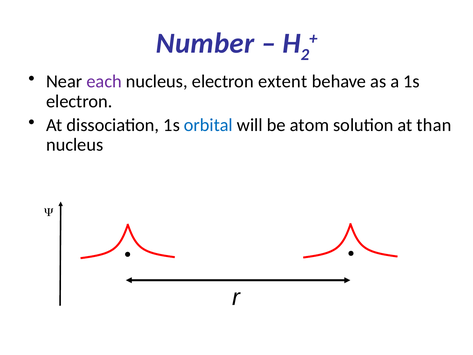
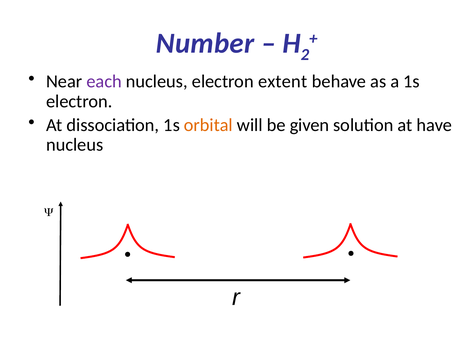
orbital colour: blue -> orange
atom: atom -> given
than: than -> have
